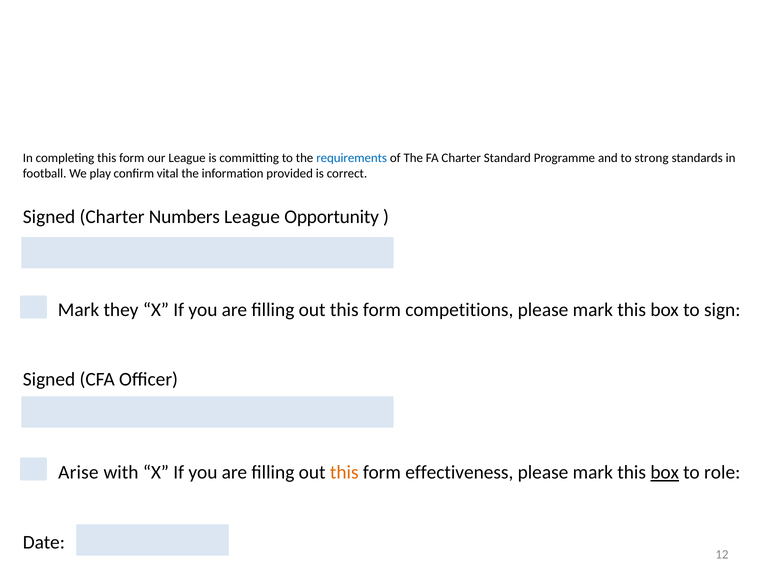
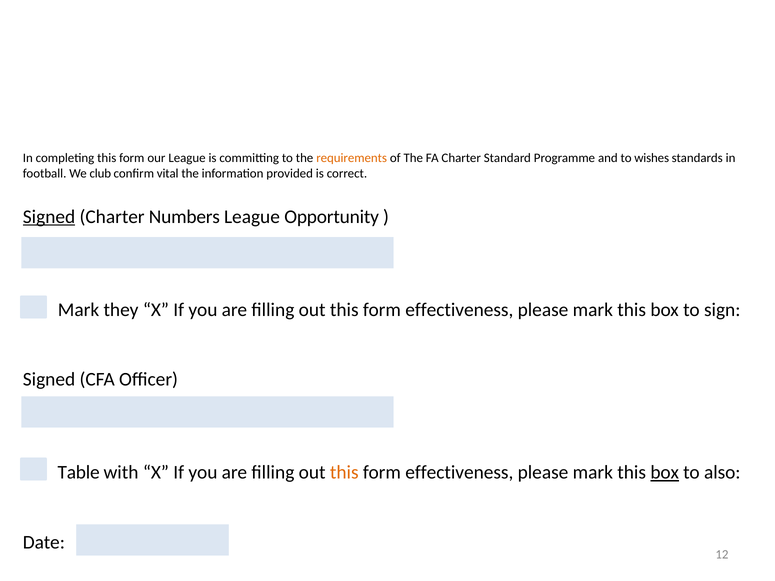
requirements colour: blue -> orange
strong: strong -> wishes
play: play -> club
Signed at (49, 217) underline: none -> present
competitions at (459, 310): competitions -> effectiveness
Arise: Arise -> Table
role: role -> also
